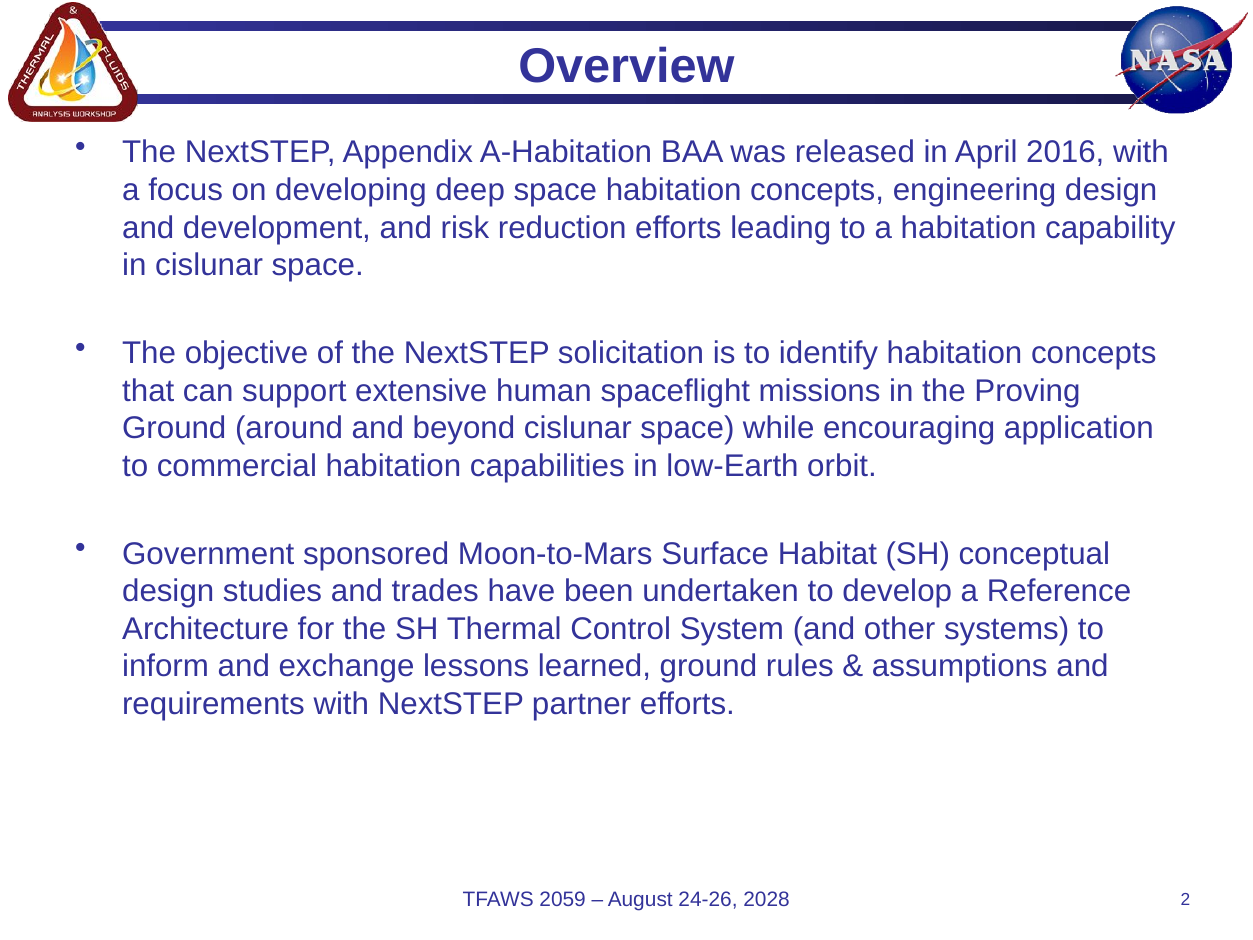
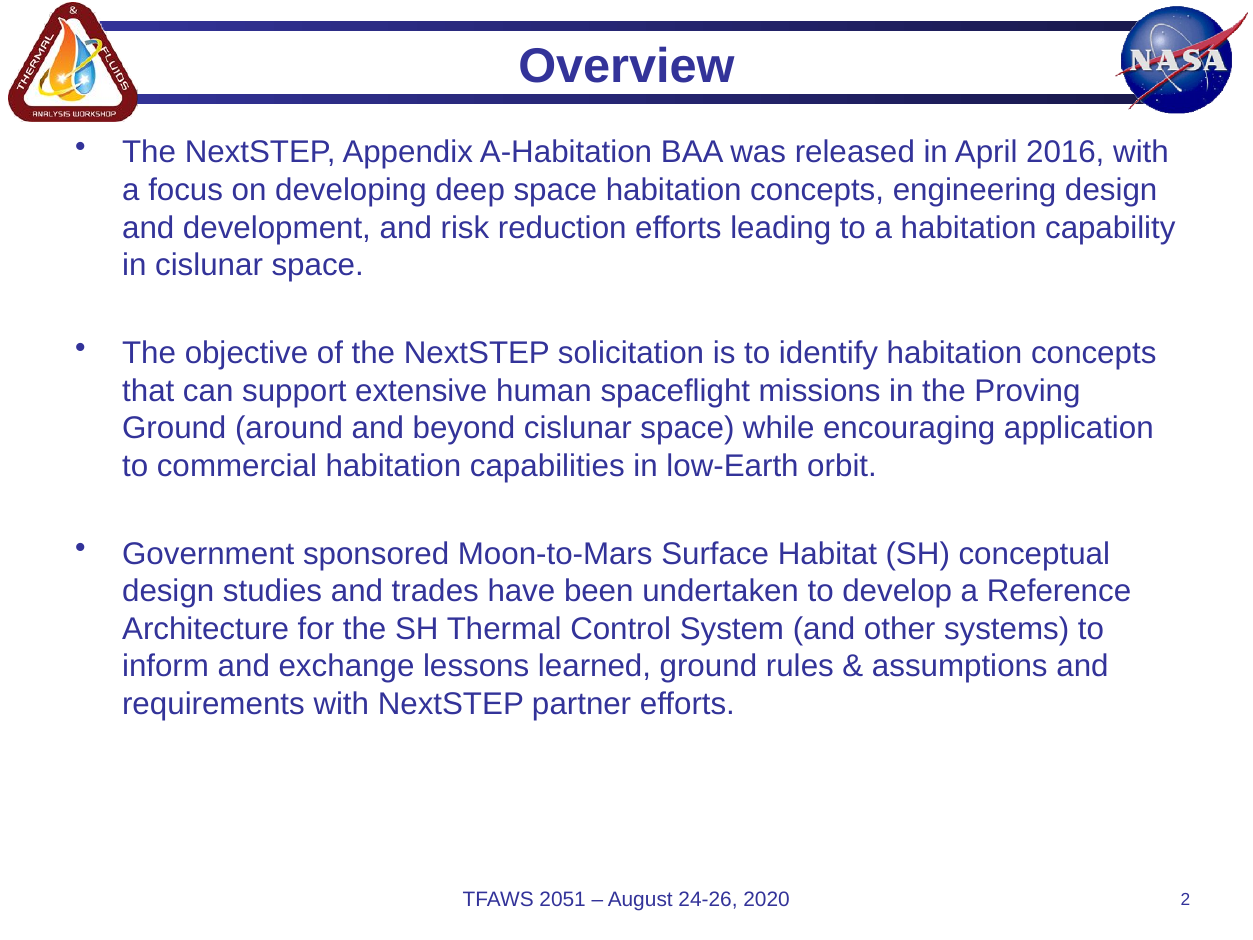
2059: 2059 -> 2051
2028: 2028 -> 2020
